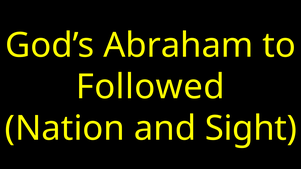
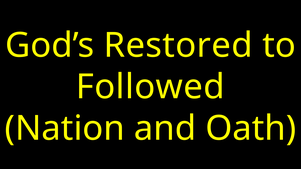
Abraham: Abraham -> Restored
Sight: Sight -> Oath
